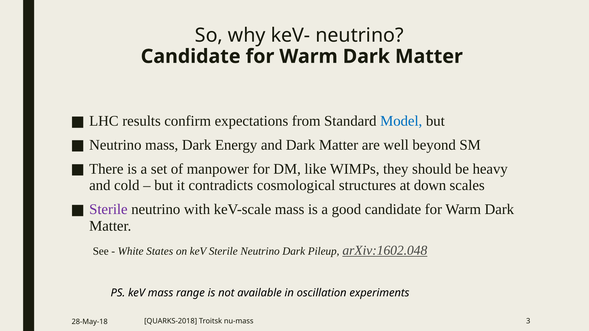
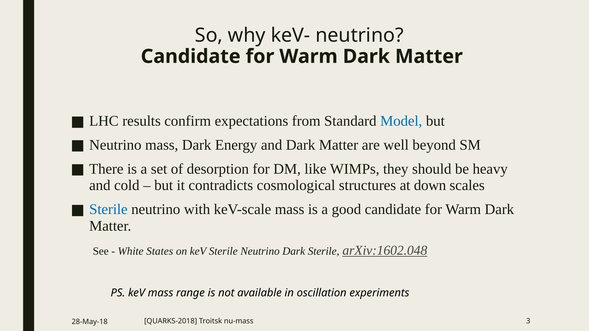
manpower: manpower -> desorption
Sterile at (108, 210) colour: purple -> blue
Dark Pileup: Pileup -> Sterile
